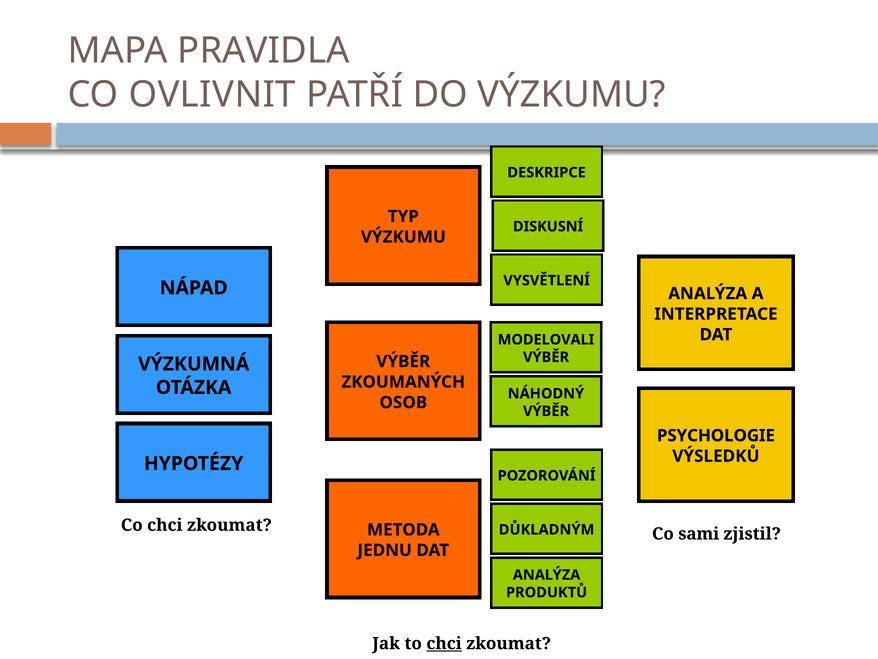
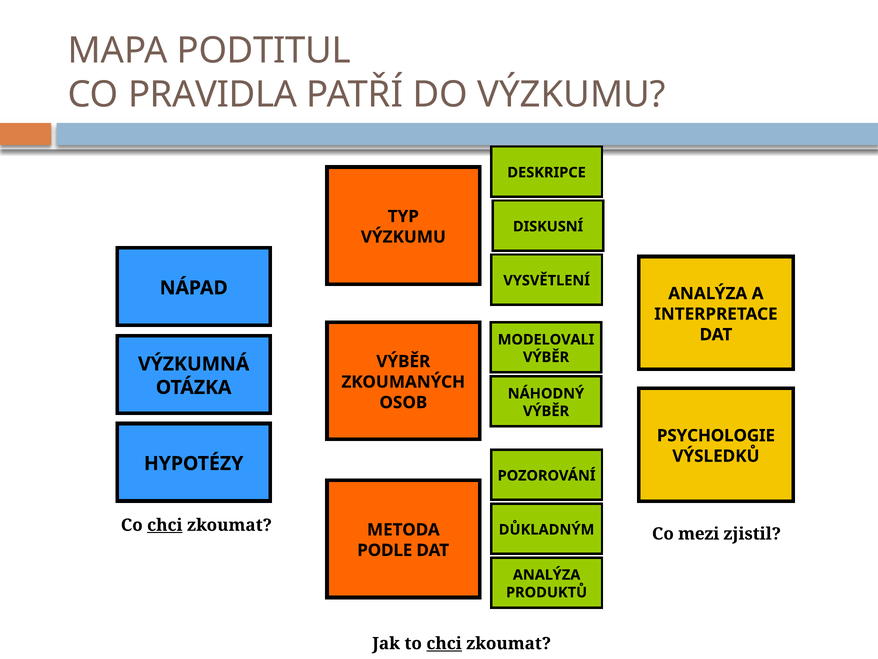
PRAVIDLA: PRAVIDLA -> PODTITUL
OVLIVNIT: OVLIVNIT -> PRAVIDLA
chci at (165, 525) underline: none -> present
sami: sami -> mezi
JEDNU: JEDNU -> PODLE
